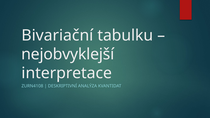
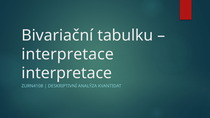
nejobvyklejší at (68, 54): nejobvyklejší -> interpretace
